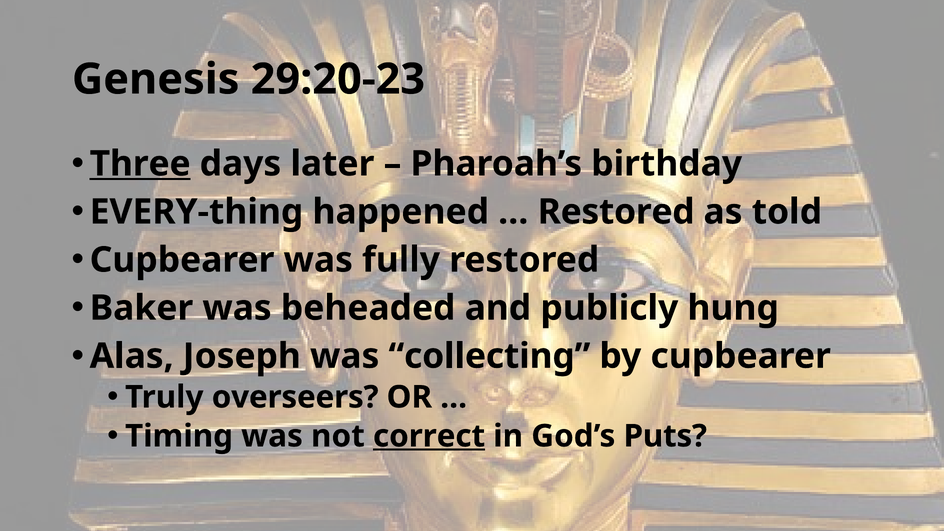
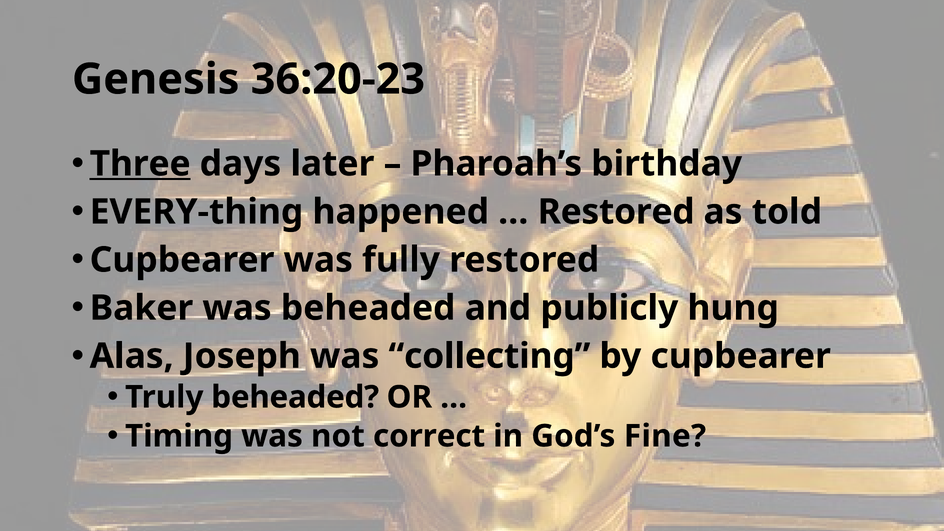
29:20-23: 29:20-23 -> 36:20-23
Truly overseers: overseers -> beheaded
correct underline: present -> none
Puts: Puts -> Fine
